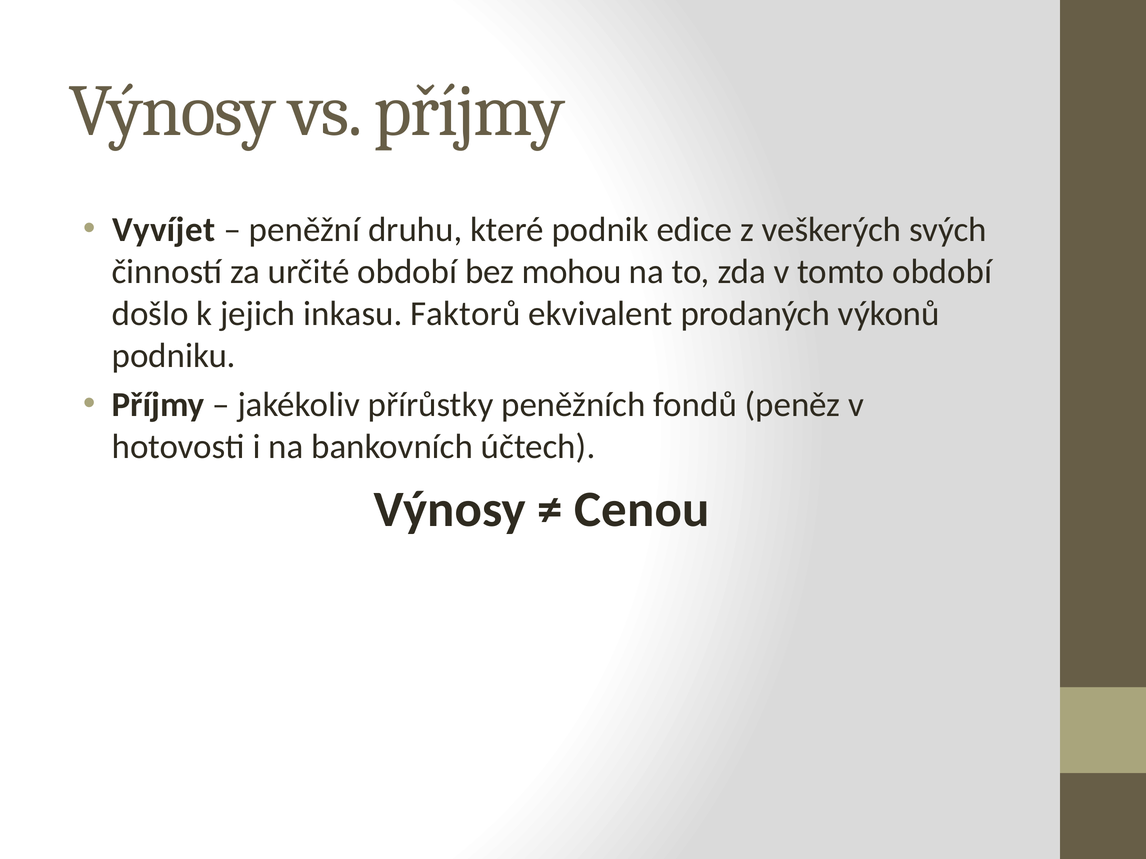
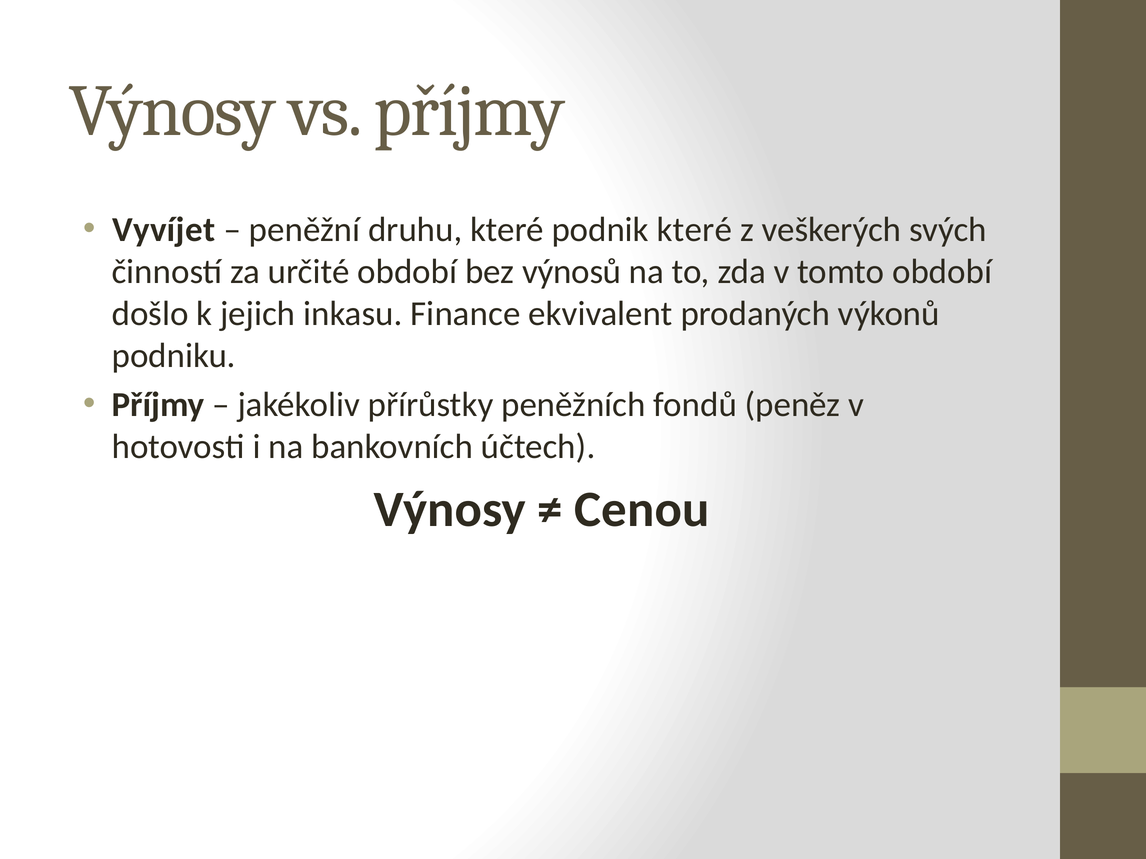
podnik edice: edice -> které
mohou: mohou -> výnosů
Faktorů: Faktorů -> Finance
